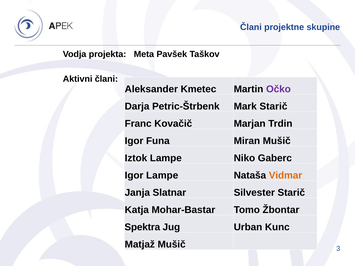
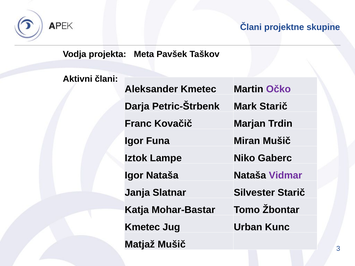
Igor Lampe: Lampe -> Nataša
Vidmar colour: orange -> purple
Spektra at (142, 227): Spektra -> Kmetec
